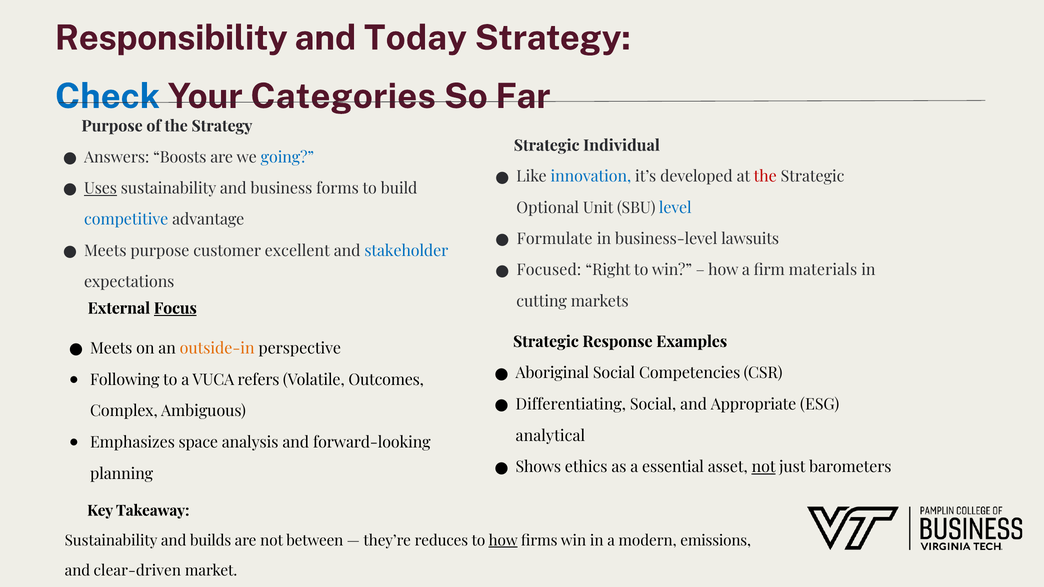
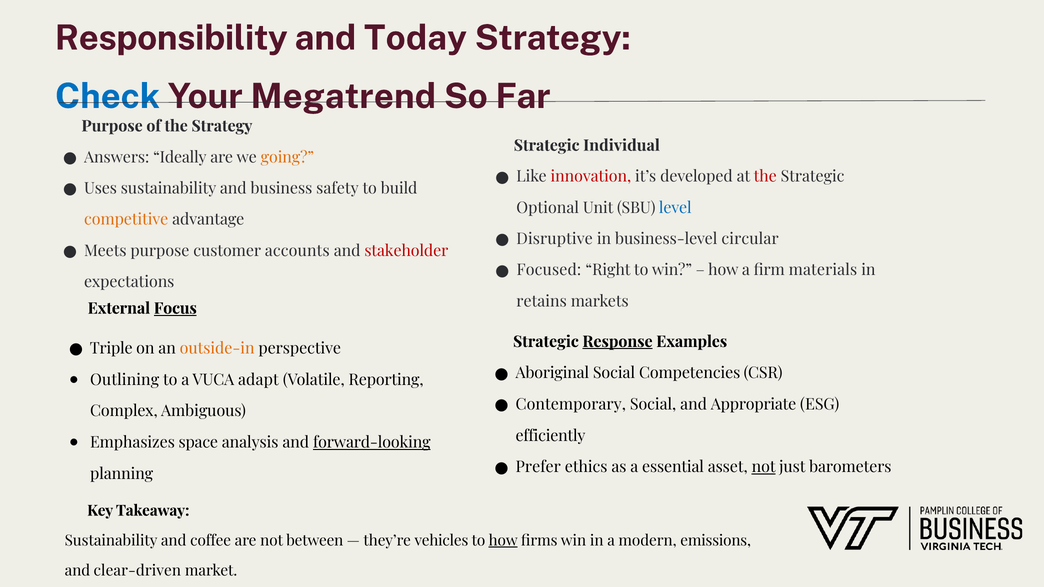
Categories: Categories -> Megatrend
Boosts: Boosts -> Ideally
going colour: blue -> orange
innovation colour: blue -> red
Uses underline: present -> none
forms: forms -> safety
competitive colour: blue -> orange
Formulate: Formulate -> Disruptive
lawsuits: lawsuits -> circular
excellent: excellent -> accounts
stakeholder colour: blue -> red
cutting: cutting -> retains
Response underline: none -> present
Meets at (111, 349): Meets -> Triple
Following: Following -> Outlining
refers: refers -> adapt
Outcomes: Outcomes -> Reporting
Differentiating: Differentiating -> Contemporary
analytical: analytical -> efficiently
forward-looking underline: none -> present
Shows: Shows -> Prefer
builds: builds -> coffee
reduces: reduces -> vehicles
